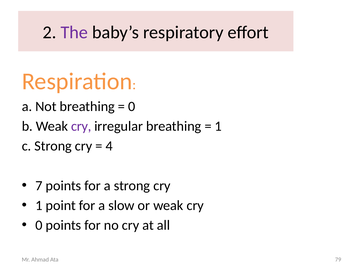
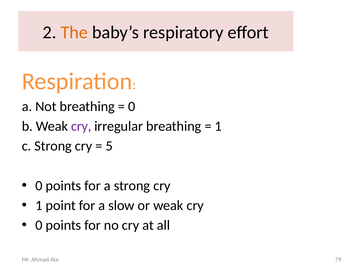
The colour: purple -> orange
4: 4 -> 5
7 at (39, 186): 7 -> 0
